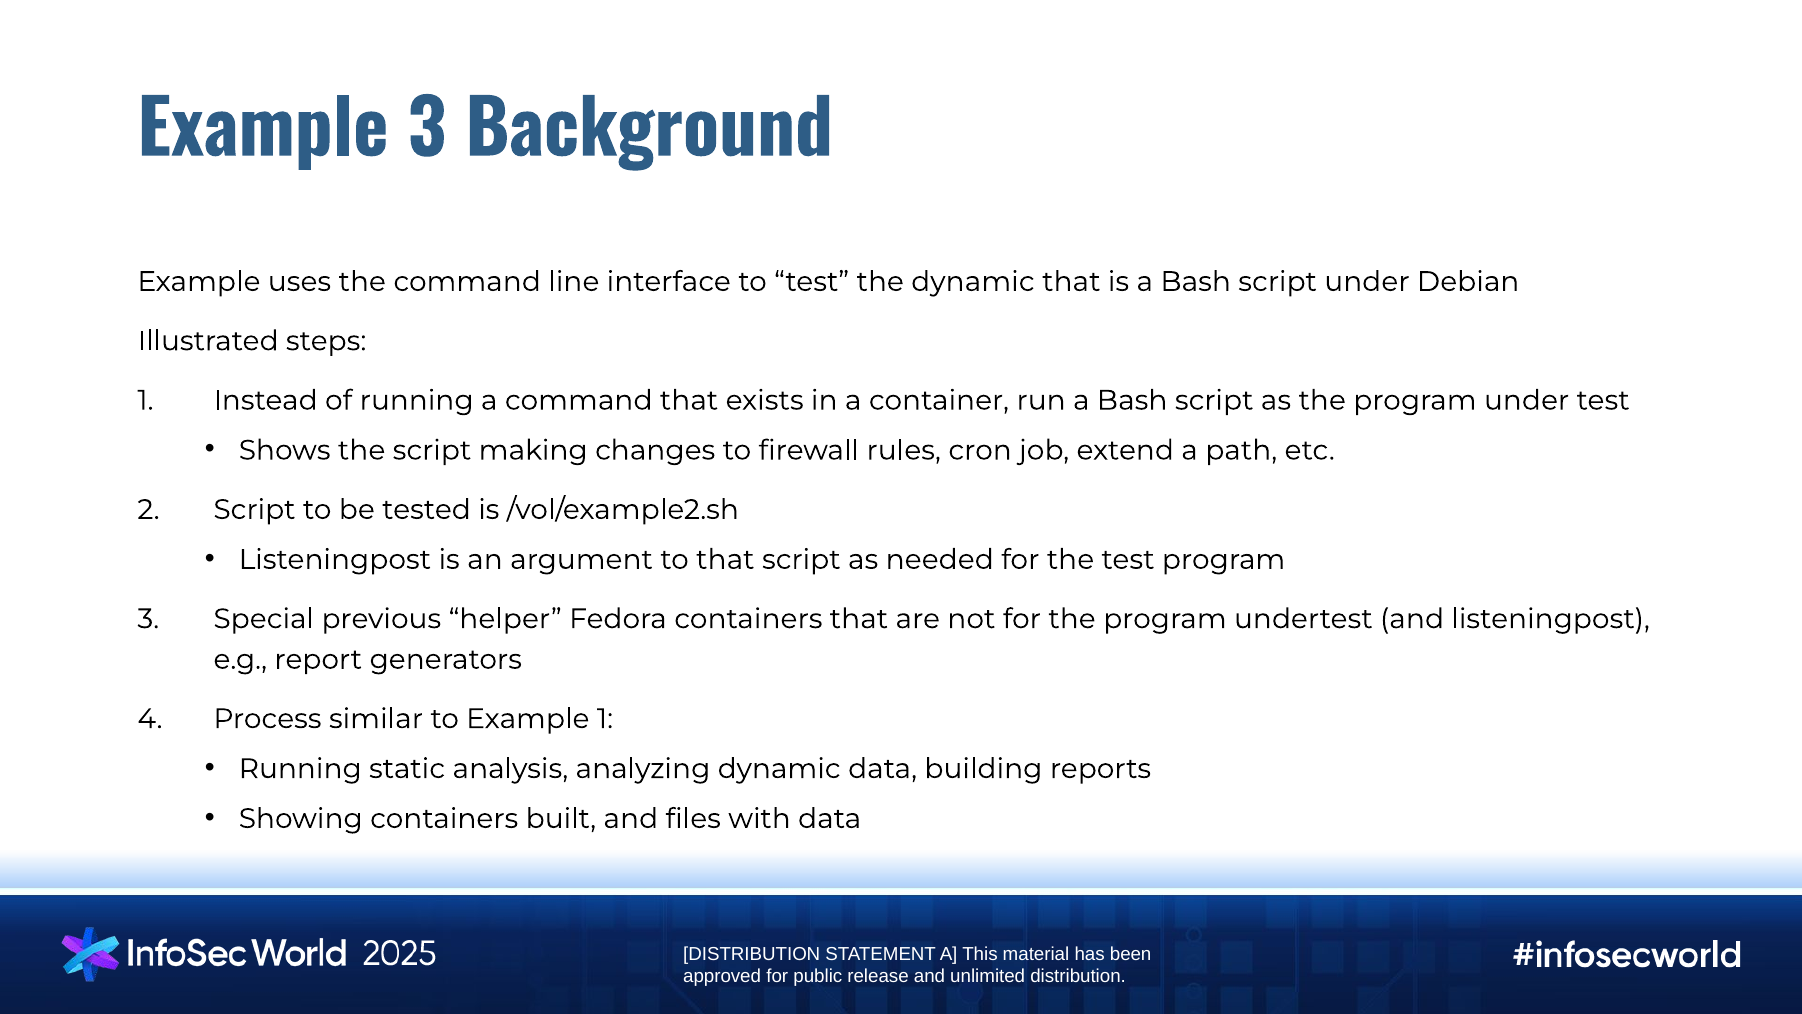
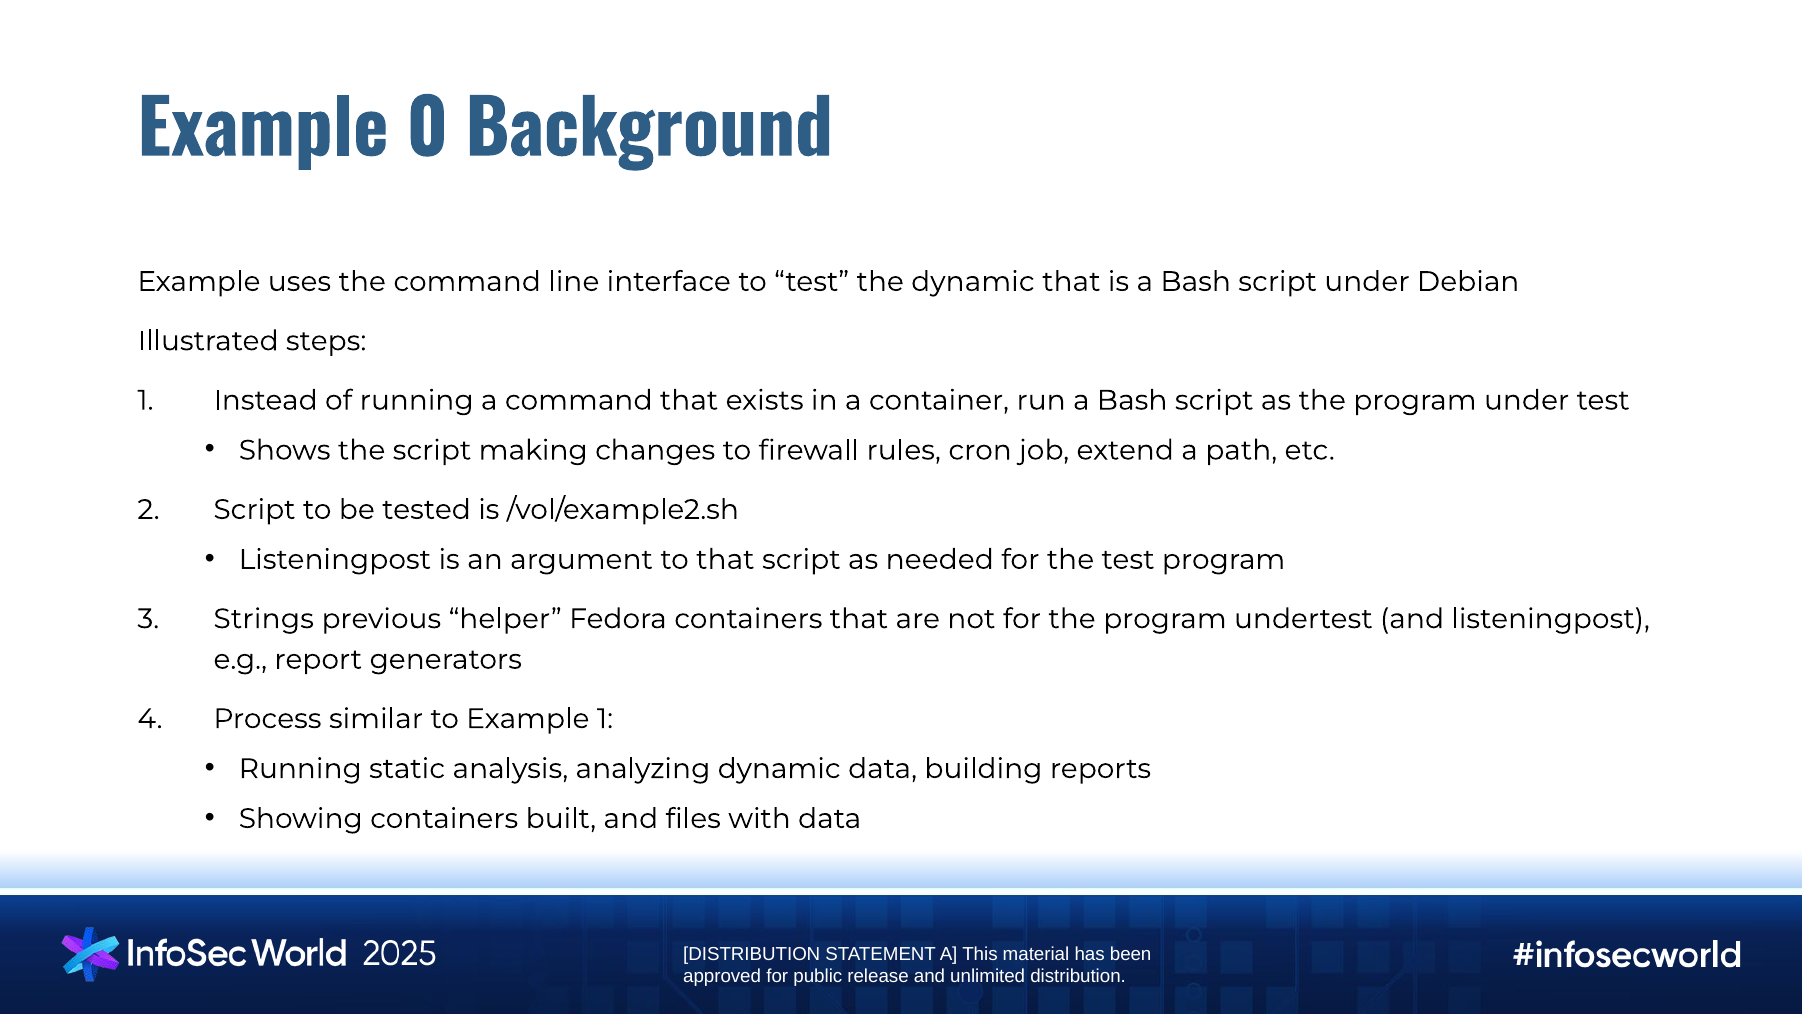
Example 3: 3 -> 0
Special: Special -> Strings
